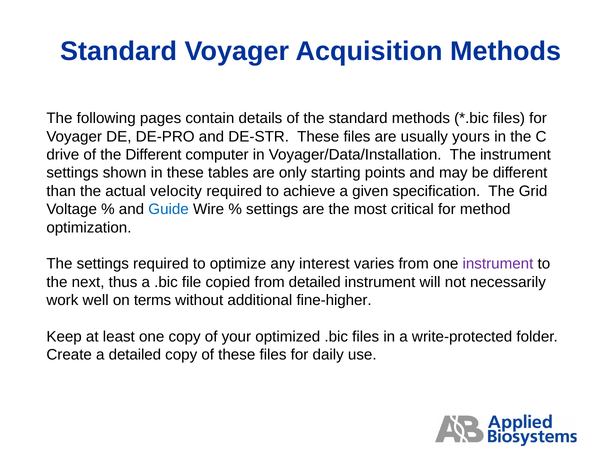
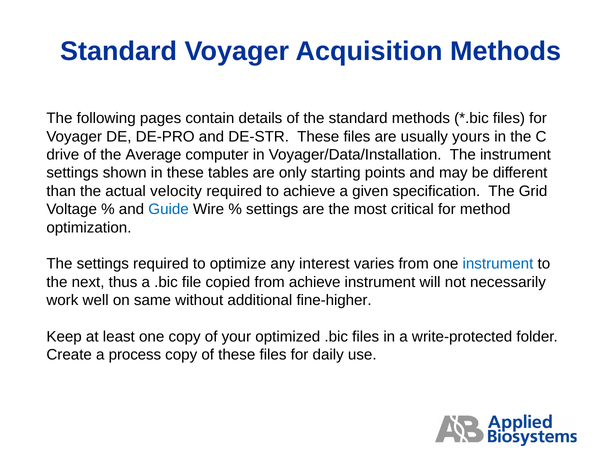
the Different: Different -> Average
instrument at (498, 264) colour: purple -> blue
from detailed: detailed -> achieve
terms: terms -> same
a detailed: detailed -> process
